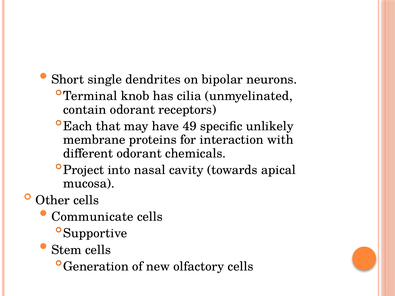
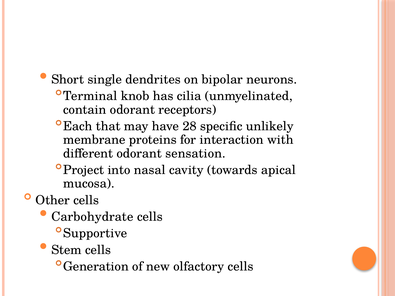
49: 49 -> 28
chemicals: chemicals -> sensation
Communicate: Communicate -> Carbohydrate
